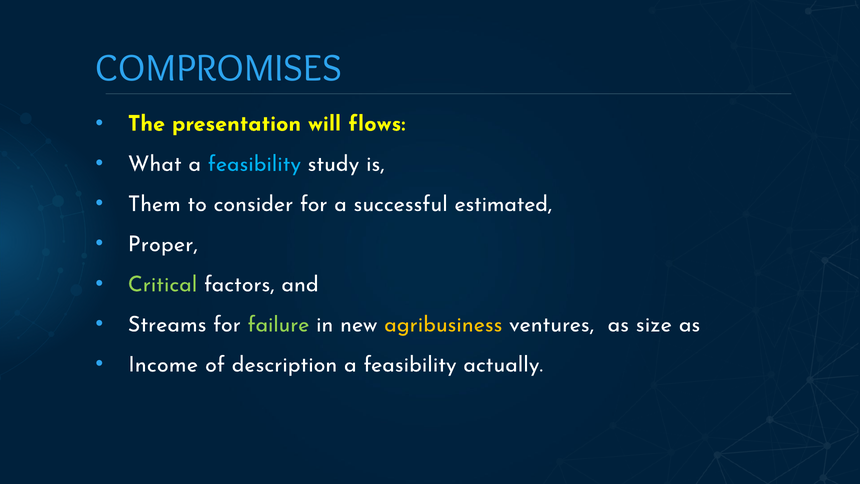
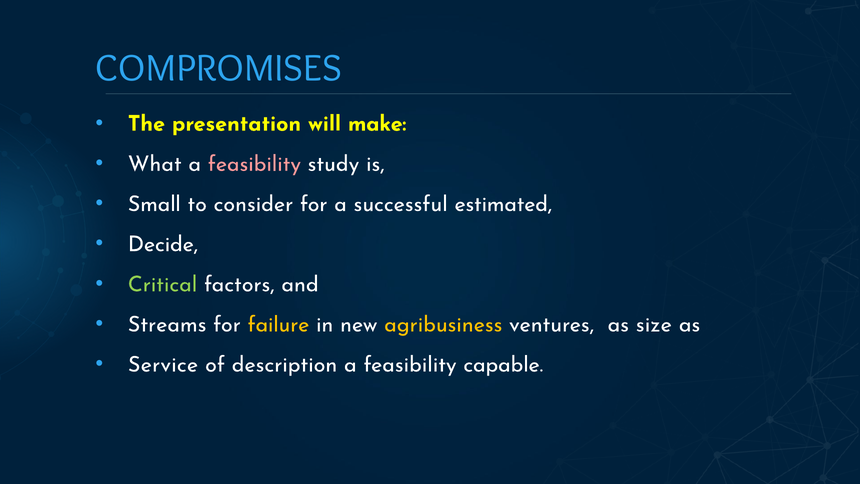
flows: flows -> make
feasibility at (254, 164) colour: light blue -> pink
Them: Them -> Small
Proper: Proper -> Decide
failure colour: light green -> yellow
Income: Income -> Service
actually: actually -> capable
